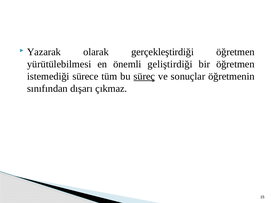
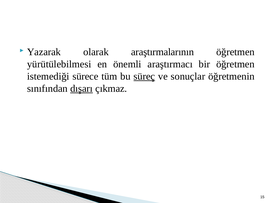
gerçekleştirdiği: gerçekleştirdiği -> araştırmalarının
geliştirdiği: geliştirdiği -> araştırmacı
dışarı underline: none -> present
